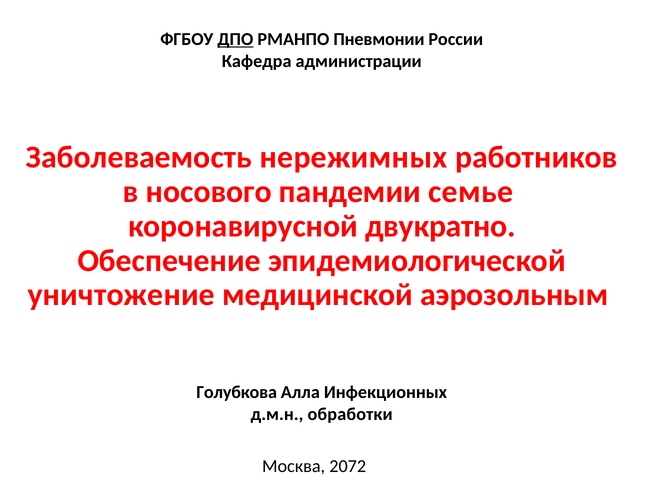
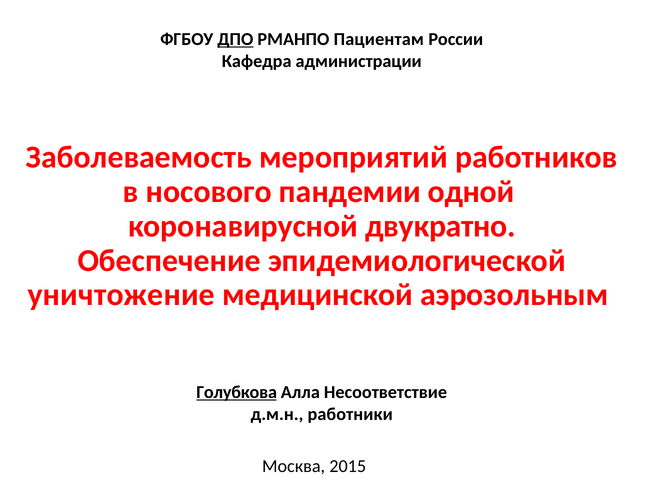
Пневмонии: Пневмонии -> Пациентам
нережимных: нережимных -> мероприятий
семье: семье -> одной
Голубкова underline: none -> present
Инфекционных: Инфекционных -> Несоответствие
обработки: обработки -> работники
2072: 2072 -> 2015
